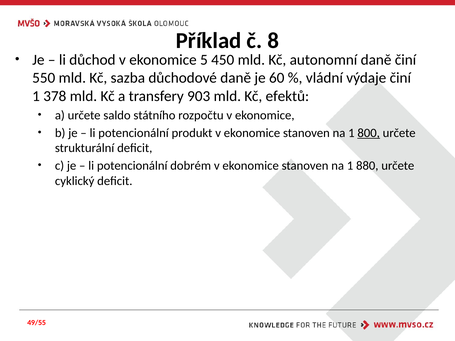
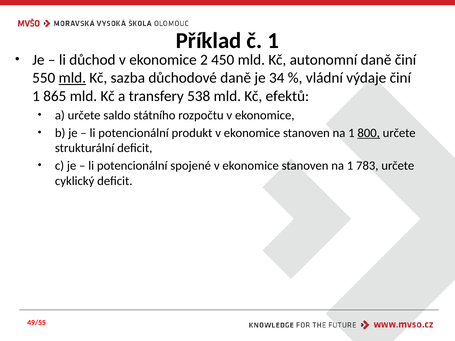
č 8: 8 -> 1
5: 5 -> 2
mld at (72, 78) underline: none -> present
60: 60 -> 34
378: 378 -> 865
903: 903 -> 538
dobrém: dobrém -> spojené
880: 880 -> 783
